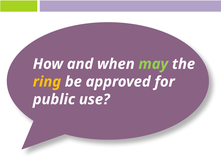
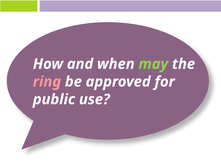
ring colour: yellow -> pink
